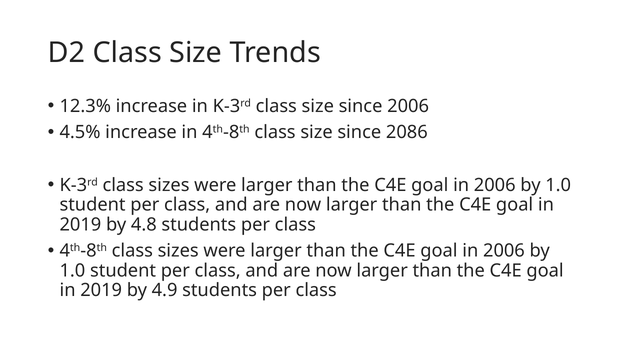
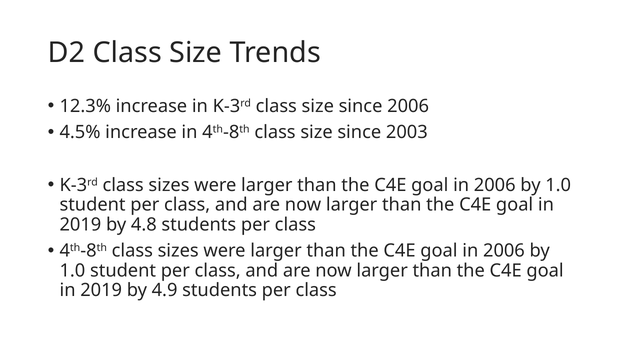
2086: 2086 -> 2003
